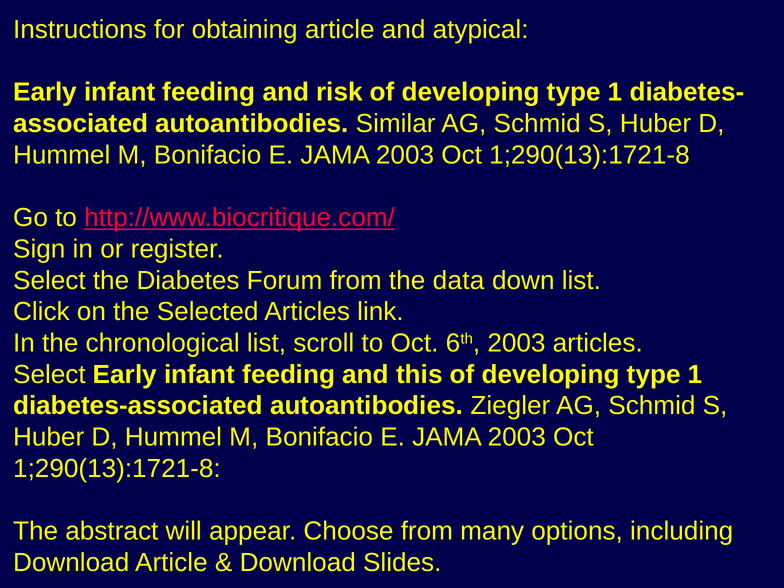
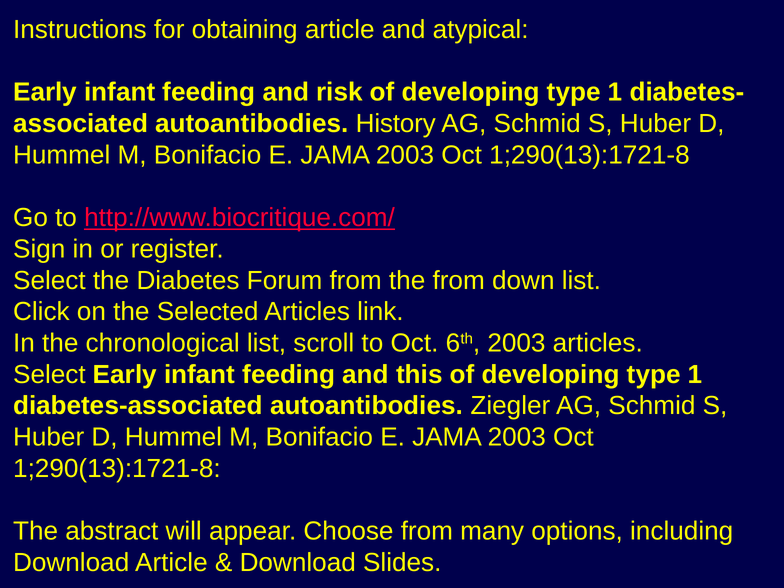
Similar: Similar -> History
the data: data -> from
